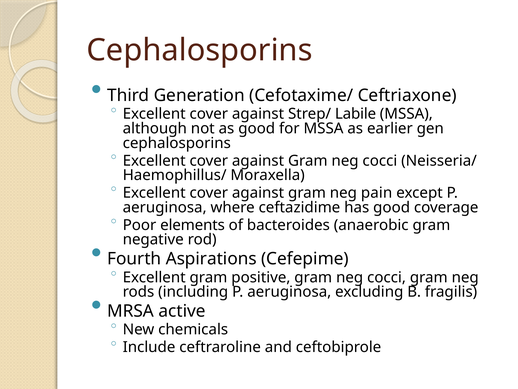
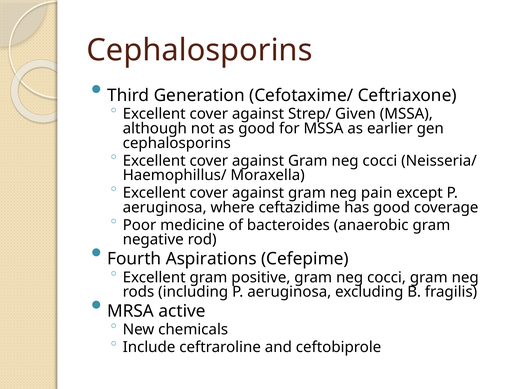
Labile: Labile -> Given
elements: elements -> medicine
